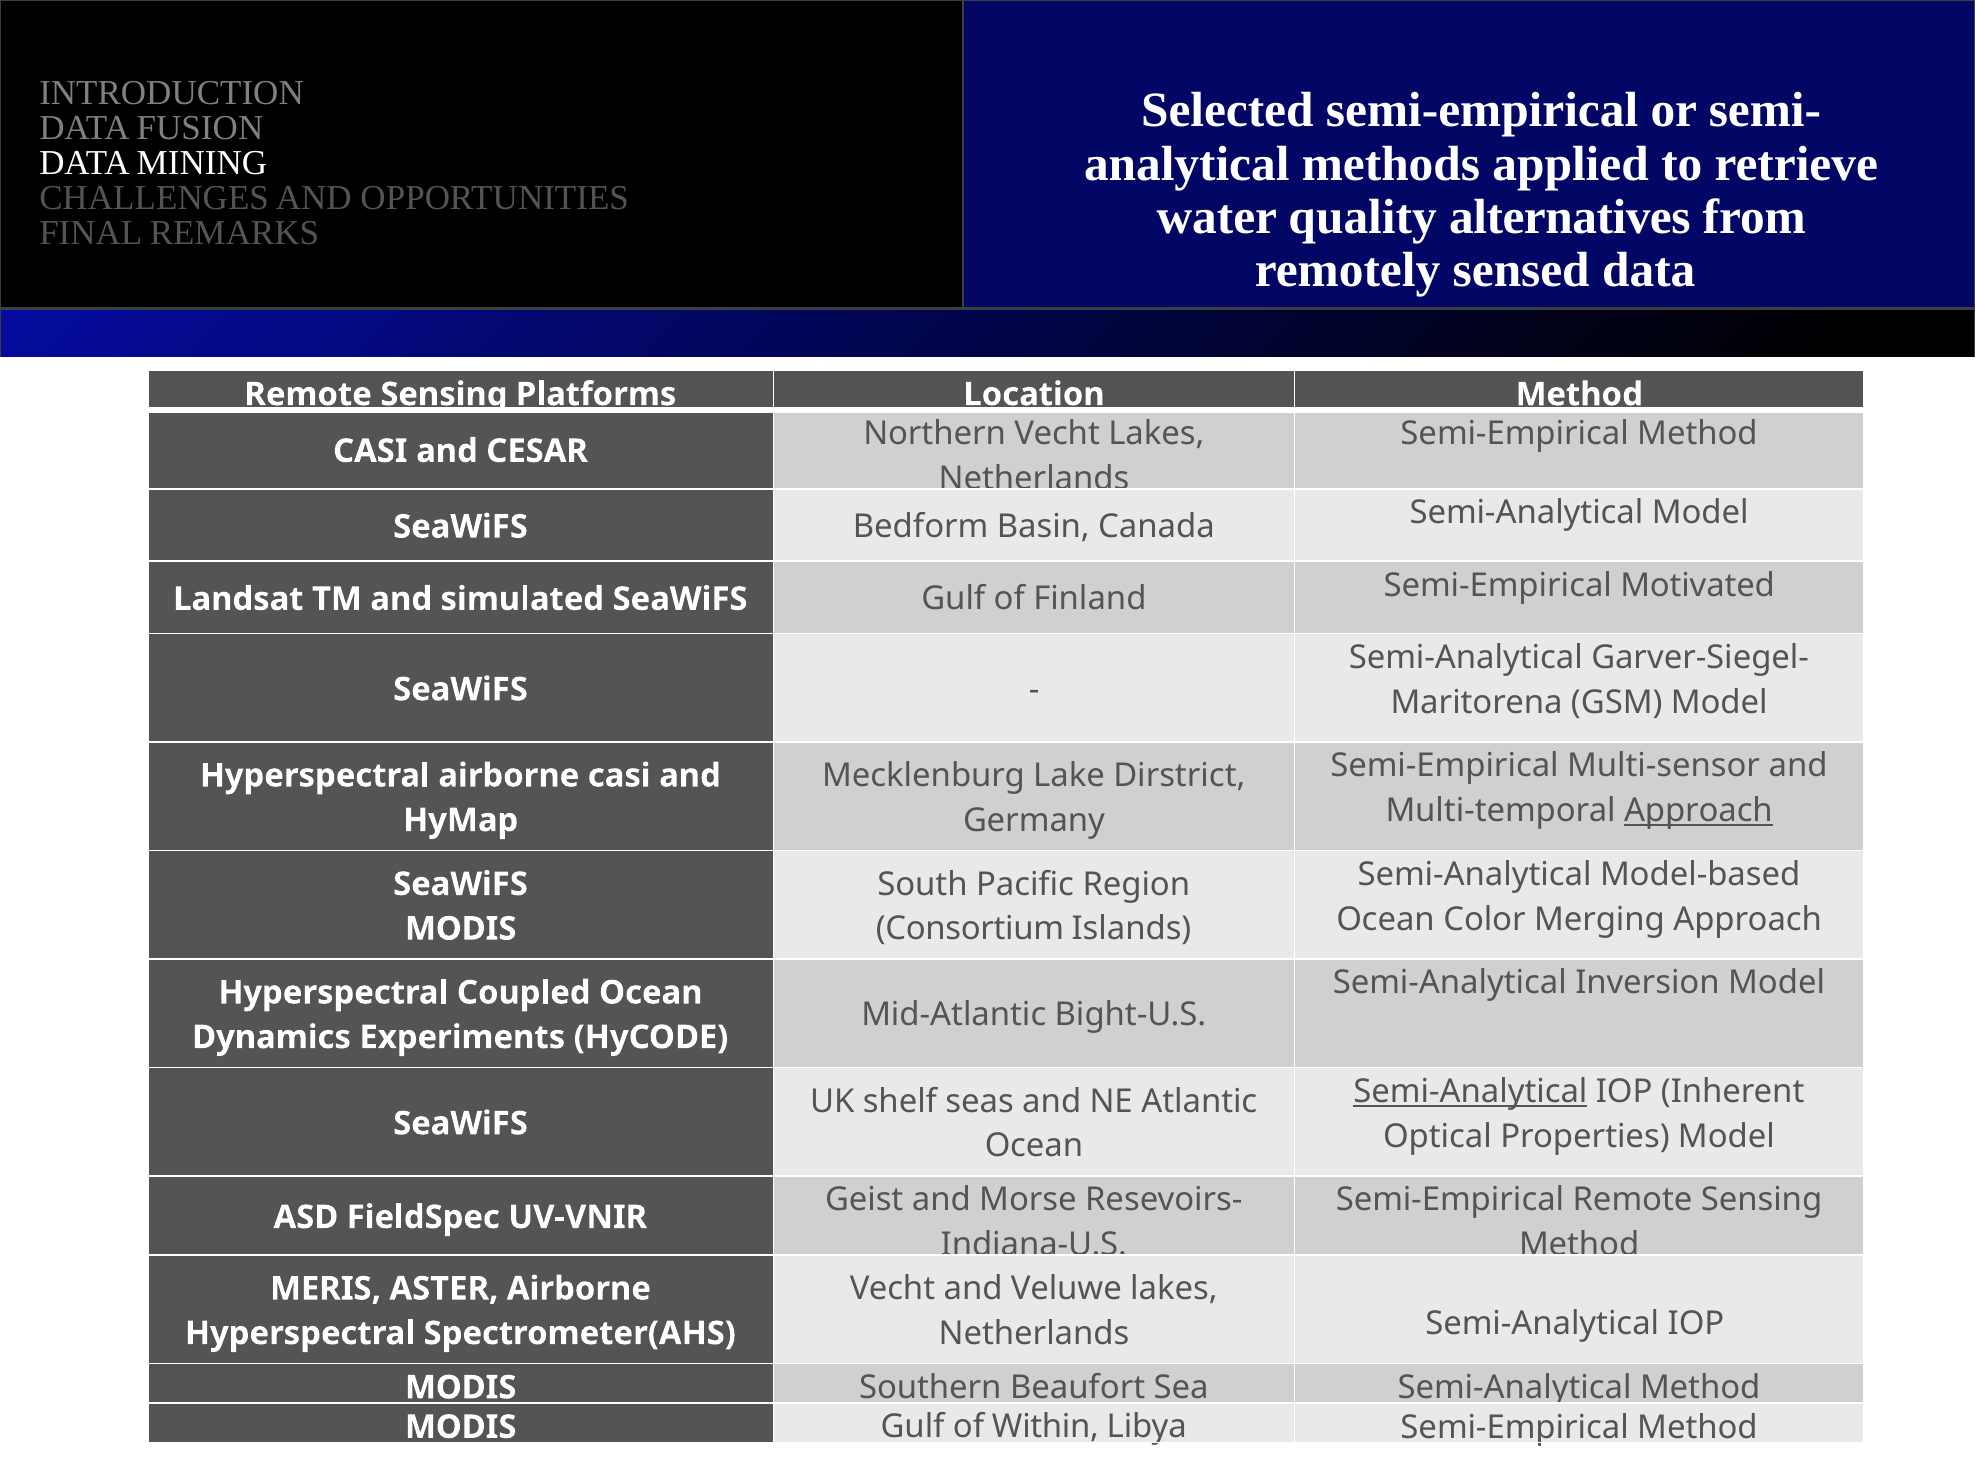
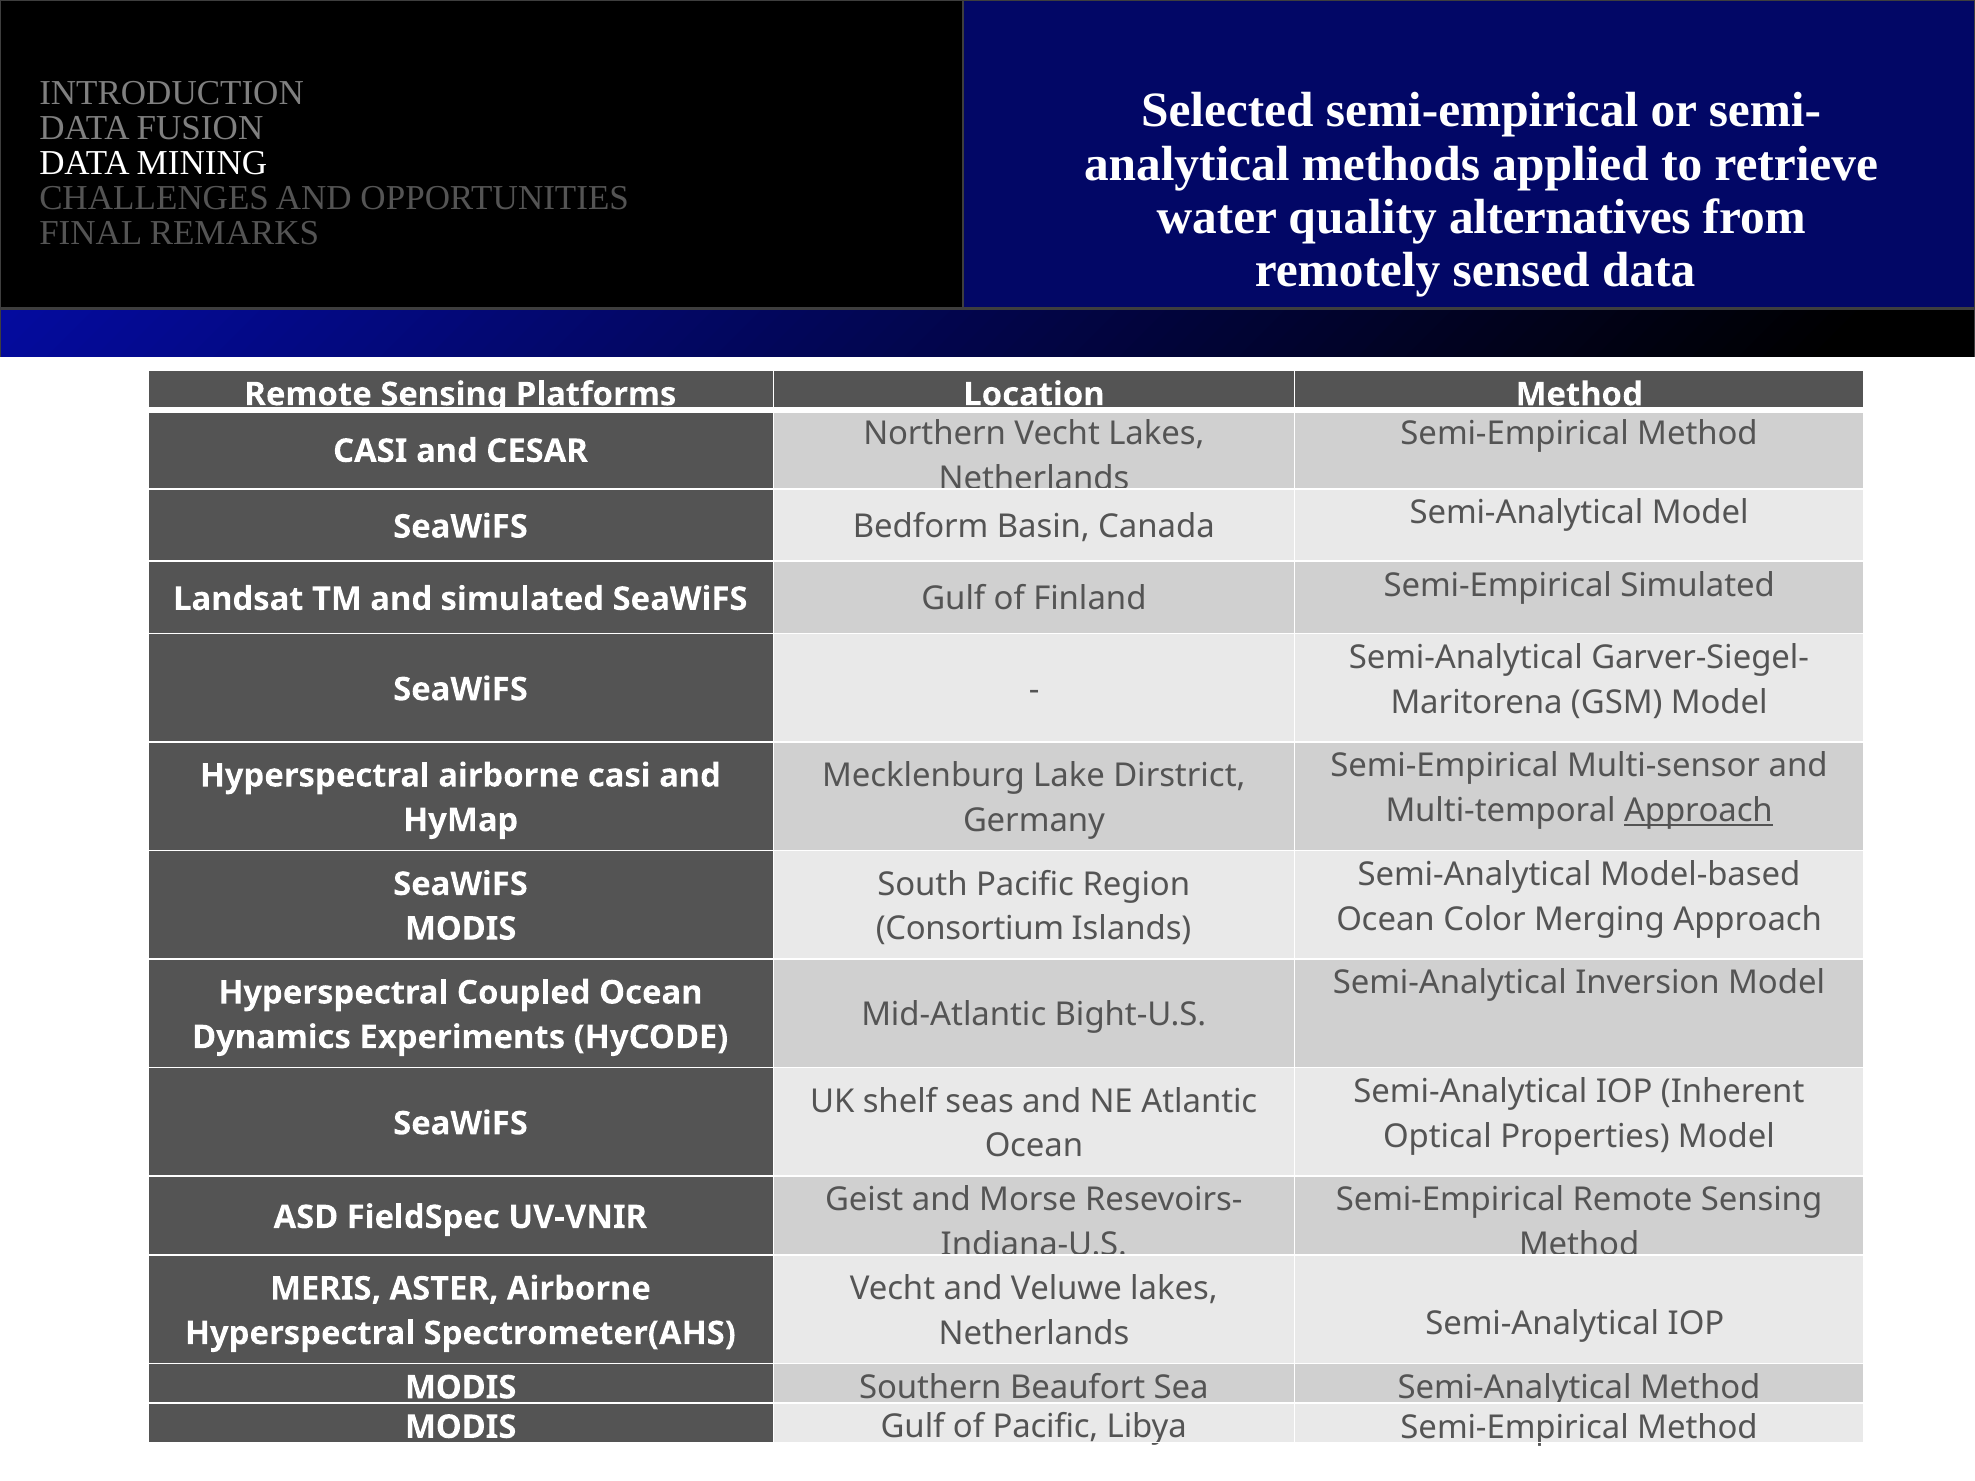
Semi-Empirical Motivated: Motivated -> Simulated
Semi-Analytical at (1470, 1092) underline: present -> none
of Within: Within -> Pacific
